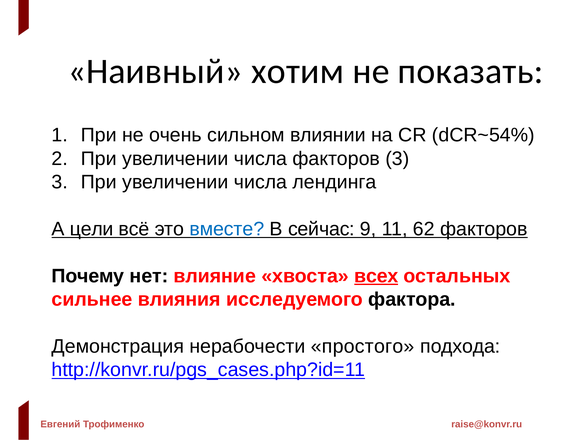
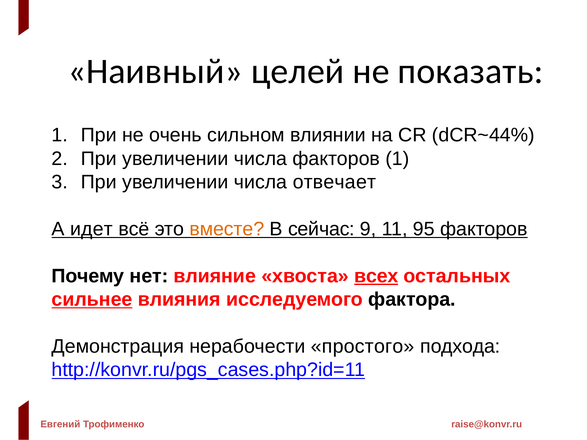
хотим: хотим -> целей
dCR~54%: dCR~54% -> dCR~44%
факторов 3: 3 -> 1
лендинга: лендинга -> отвечает
цели: цели -> идет
вместе colour: blue -> orange
62: 62 -> 95
сильнее underline: none -> present
